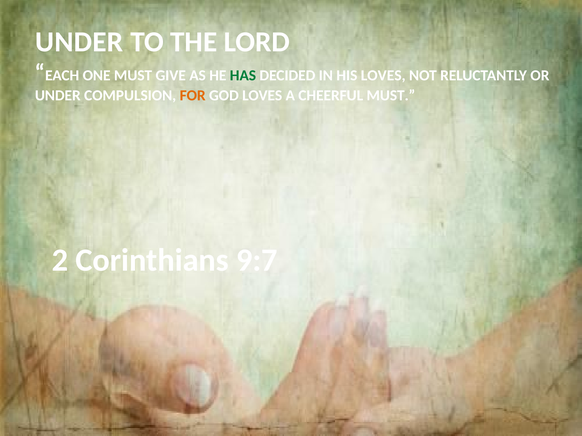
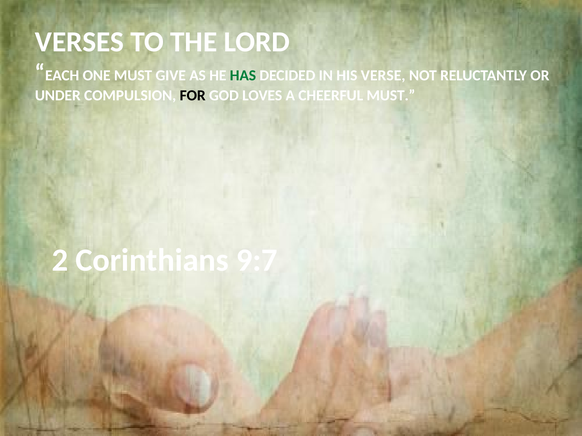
UNDER at (79, 42): UNDER -> VERSES
HIS LOVES: LOVES -> VERSE
FOR colour: orange -> black
